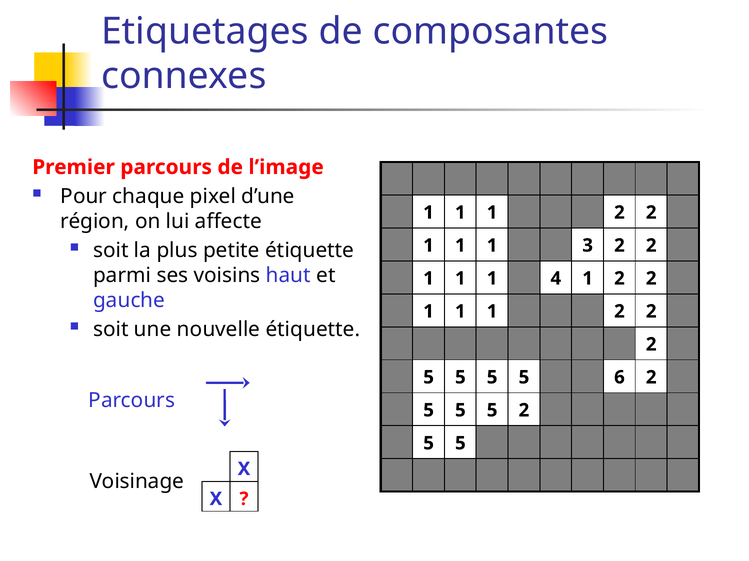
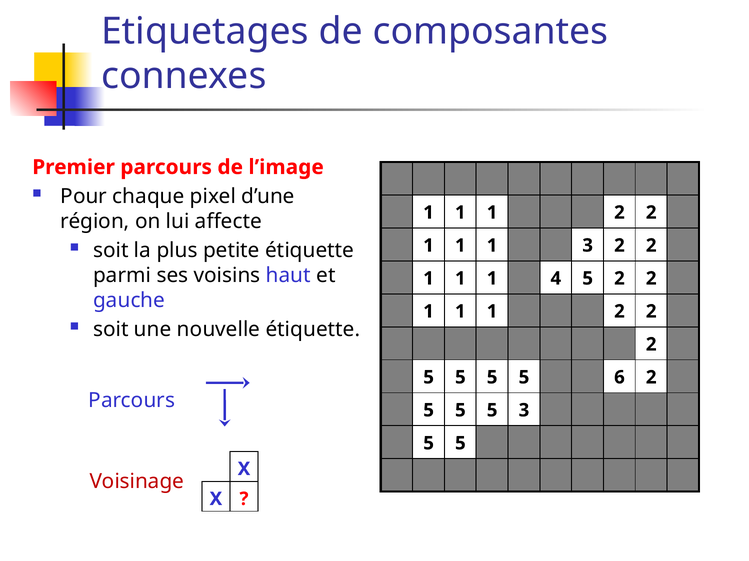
4 1: 1 -> 5
5 2: 2 -> 3
Voisinage colour: black -> red
